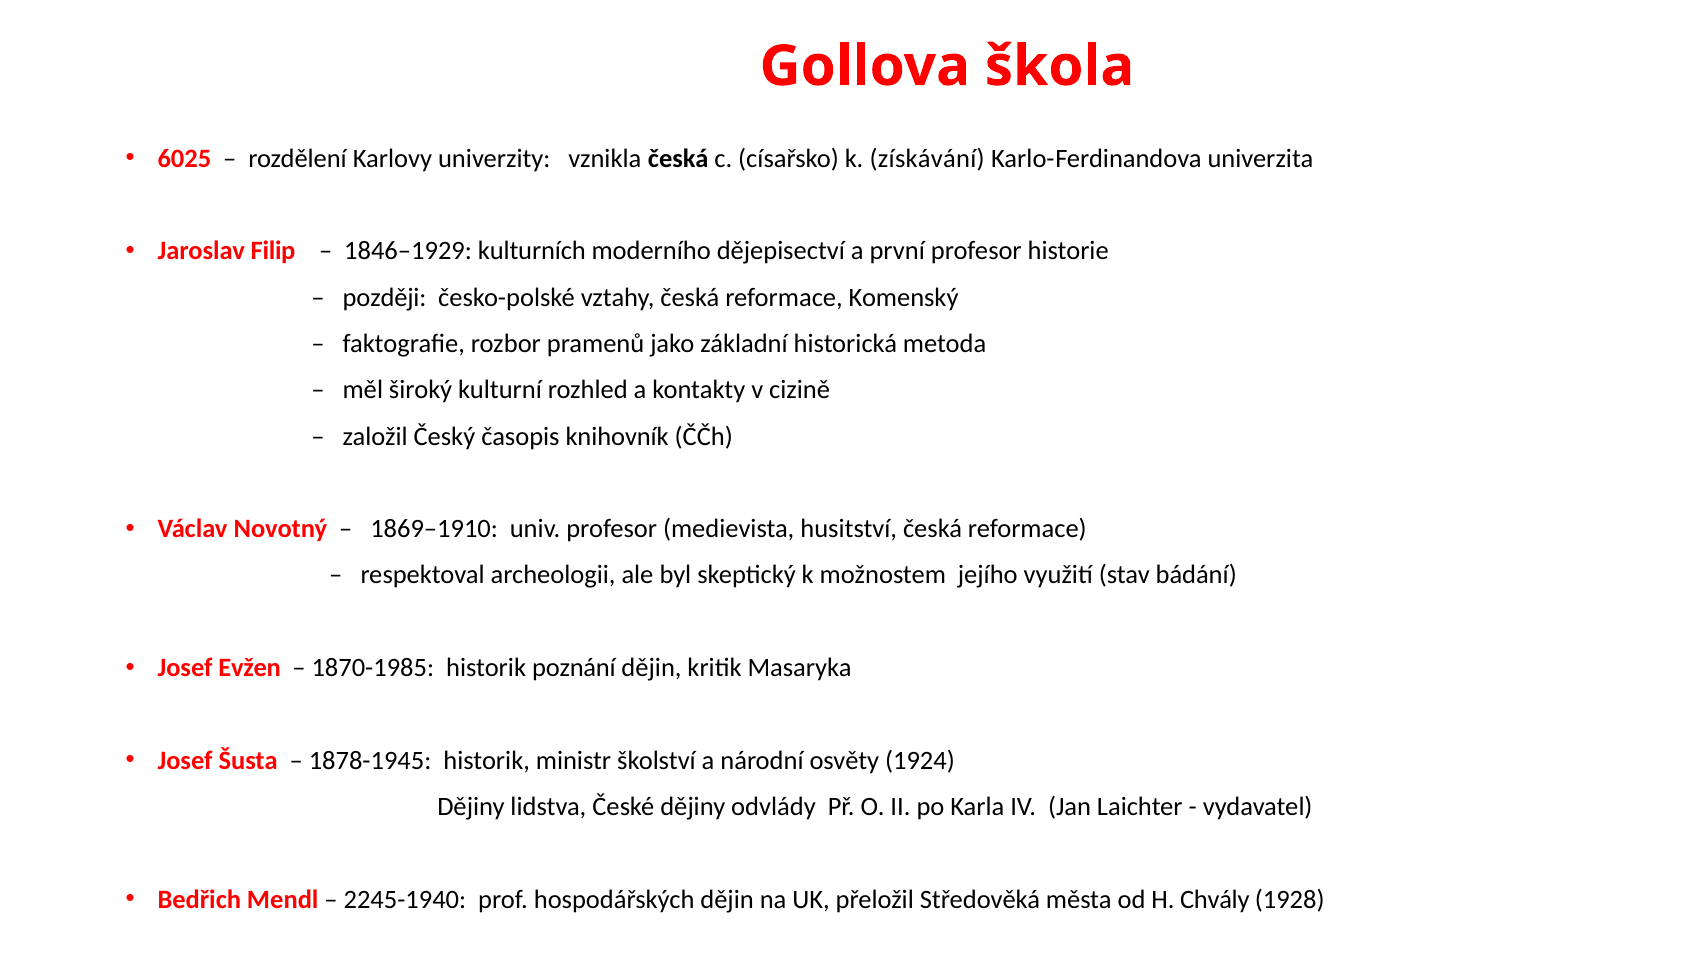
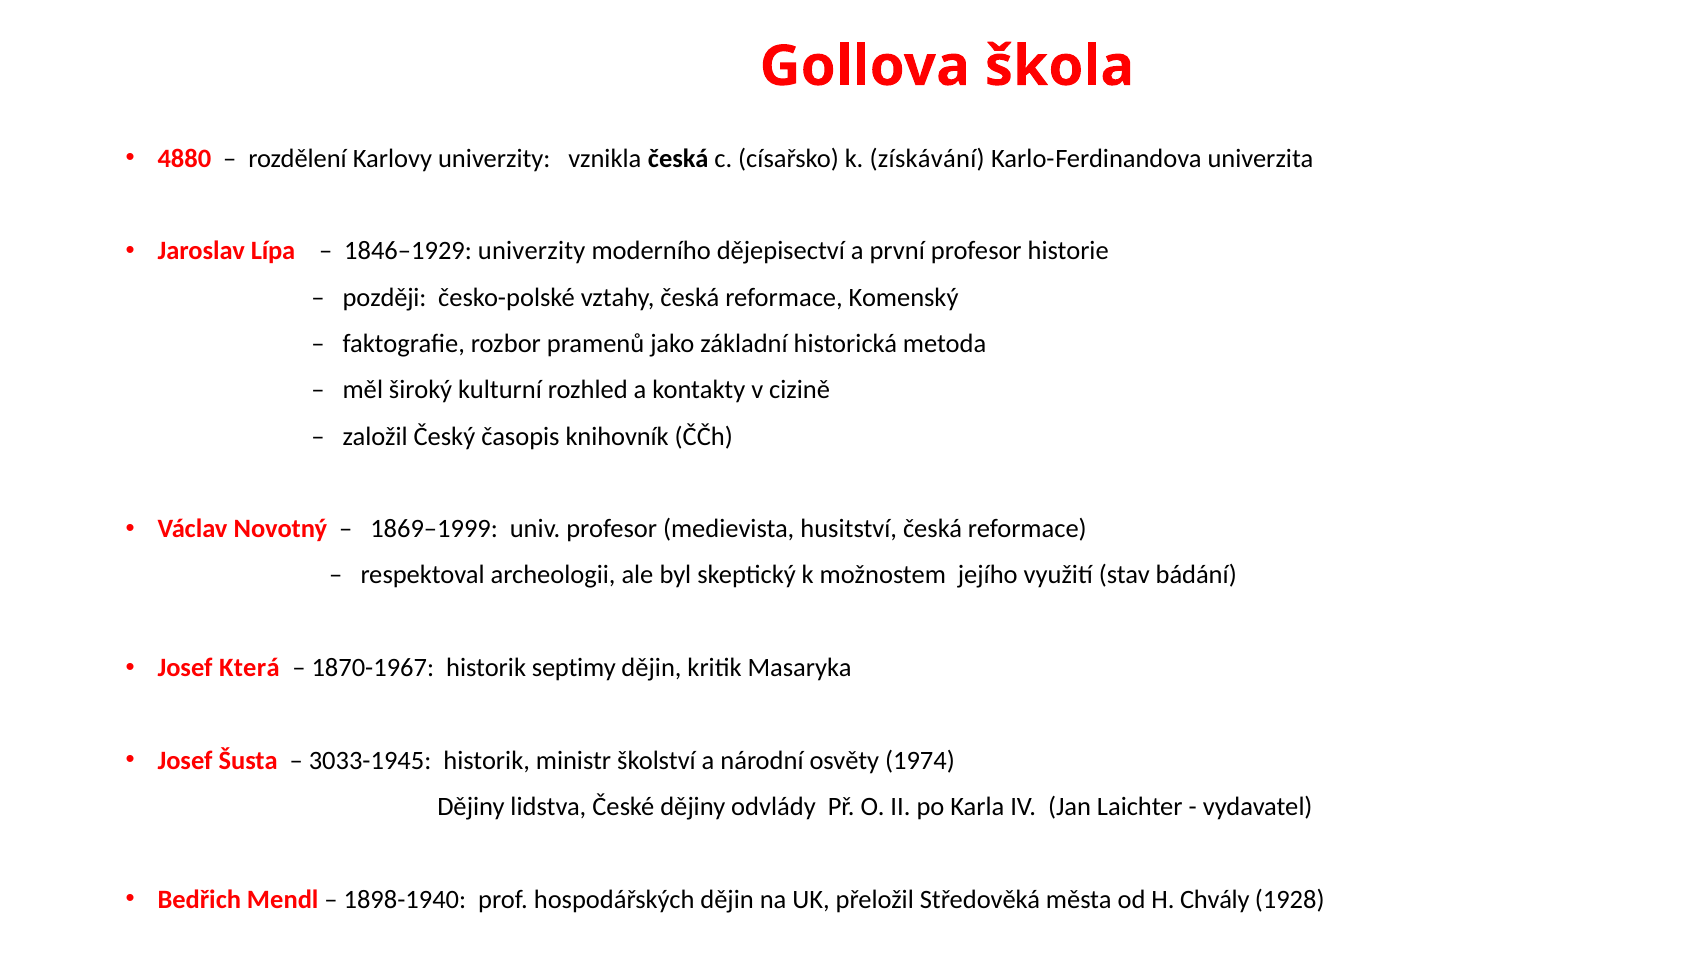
6025: 6025 -> 4880
Filip: Filip -> Lípa
1846–1929 kulturních: kulturních -> univerzity
1869–1910: 1869–1910 -> 1869–1999
Evžen: Evžen -> Která
1870-1985: 1870-1985 -> 1870-1967
poznání: poznání -> septimy
1878-1945: 1878-1945 -> 3033-1945
1924: 1924 -> 1974
2245-1940: 2245-1940 -> 1898-1940
